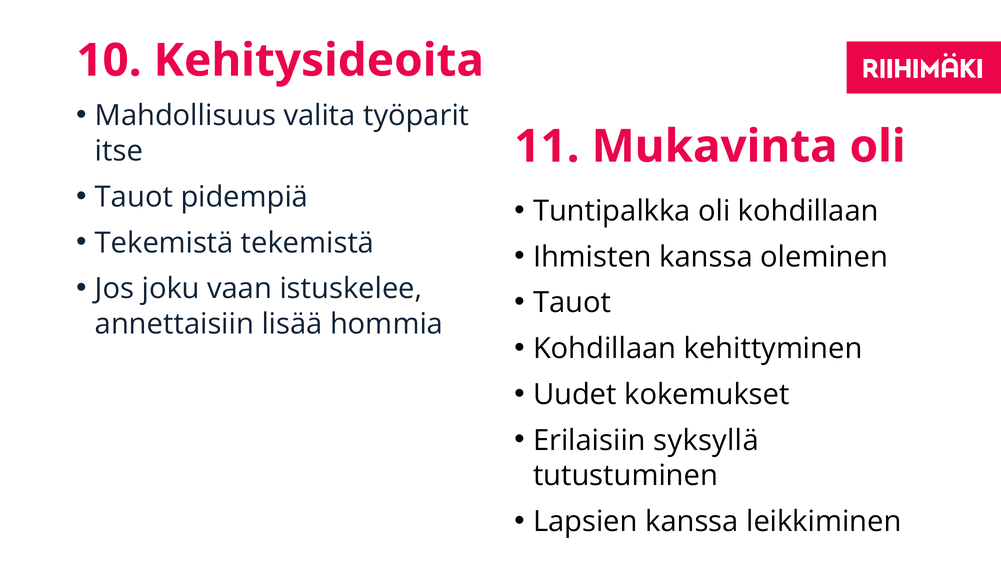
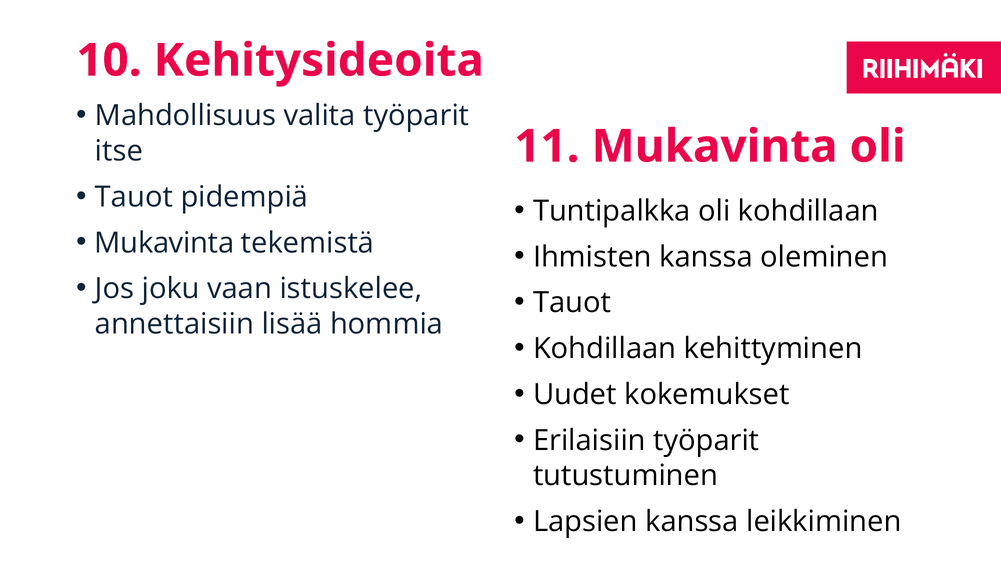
Tekemistä at (164, 243): Tekemistä -> Mukavinta
Erilaisiin syksyllä: syksyllä -> työparit
